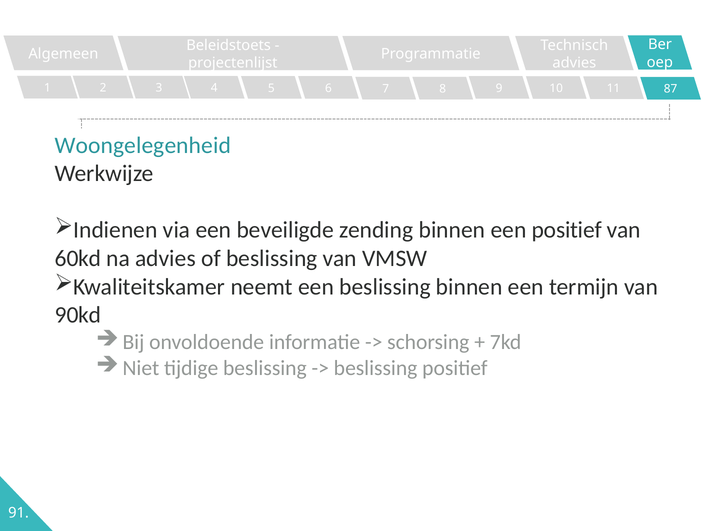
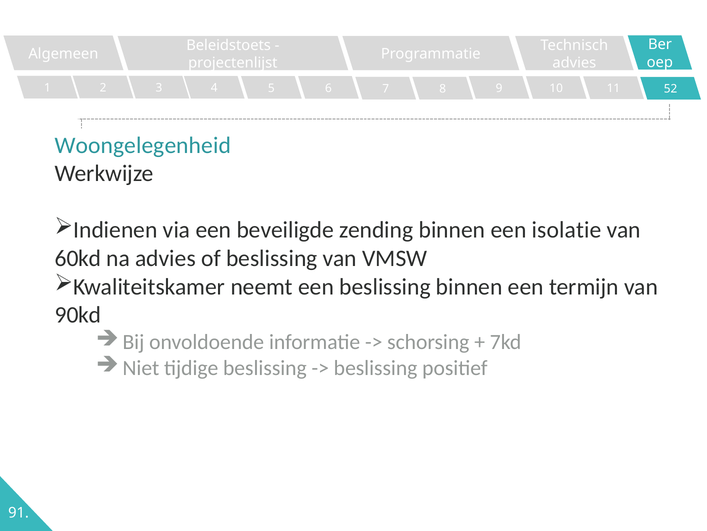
87: 87 -> 52
een positief: positief -> isolatie
